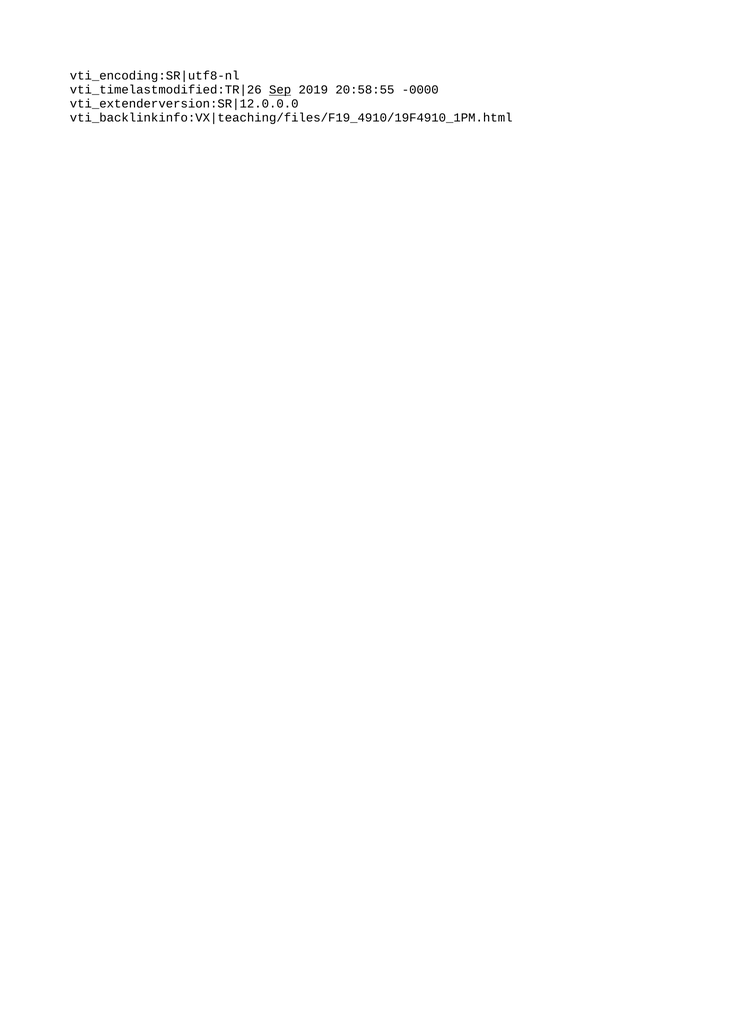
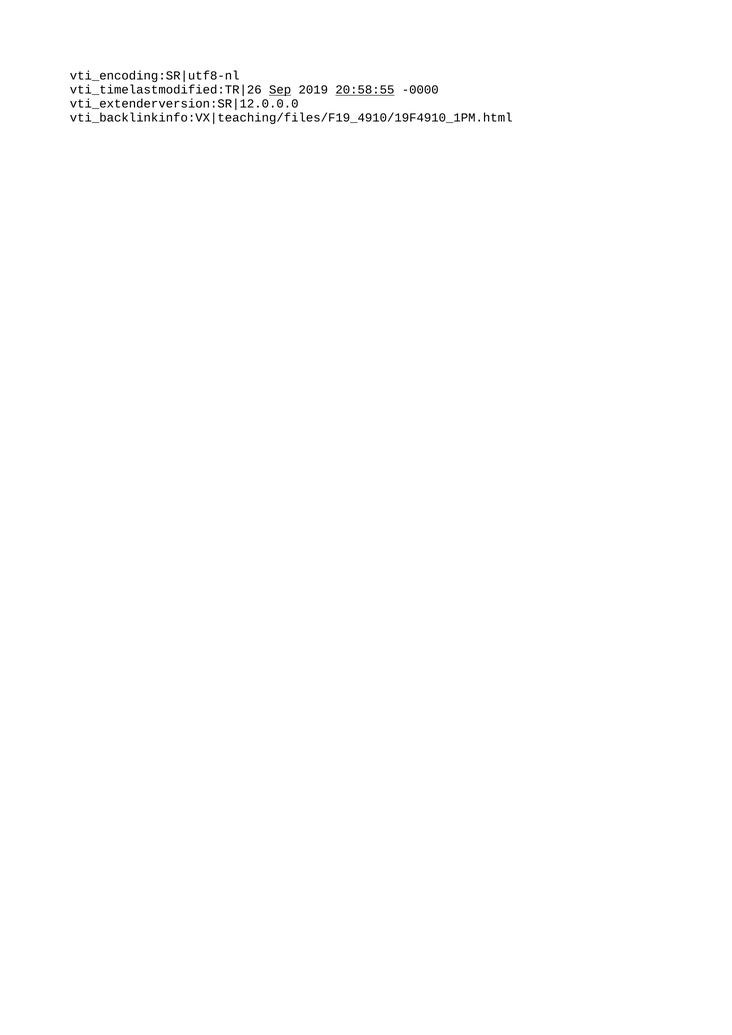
20:58:55 underline: none -> present
